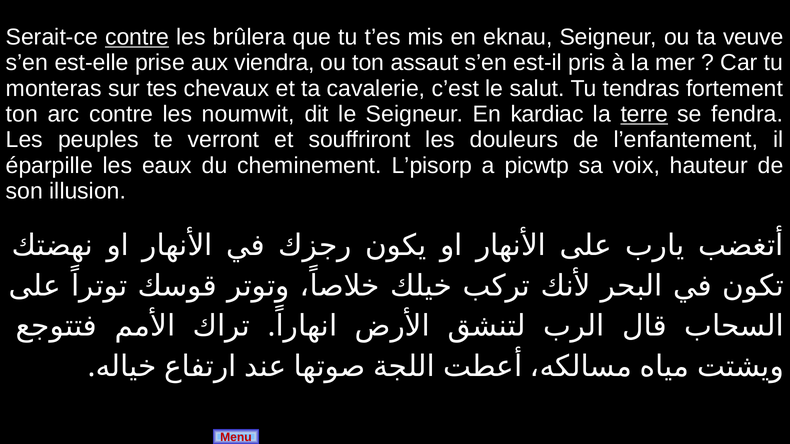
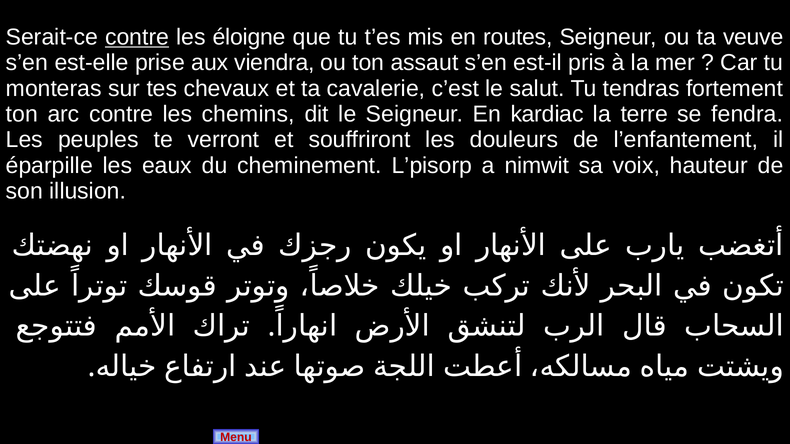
brûlera: brûlera -> éloigne
eknau: eknau -> routes
noumwit: noumwit -> chemins
terre underline: present -> none
picwtp: picwtp -> nimwit
